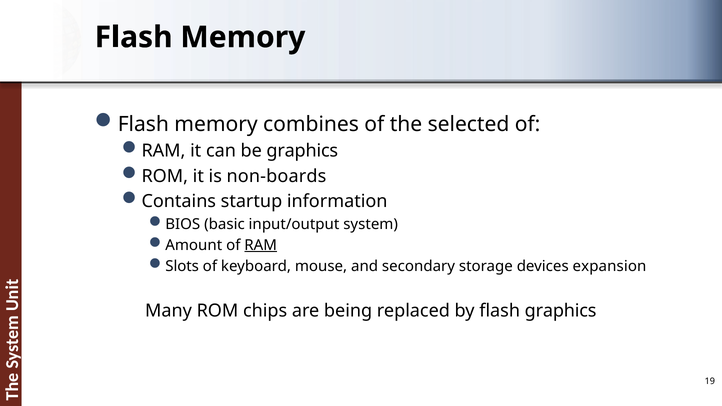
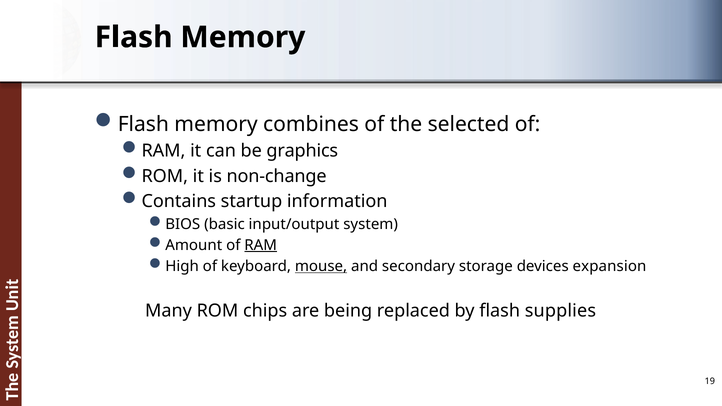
non-boards: non-boards -> non-change
Slots: Slots -> High
mouse underline: none -> present
flash graphics: graphics -> supplies
